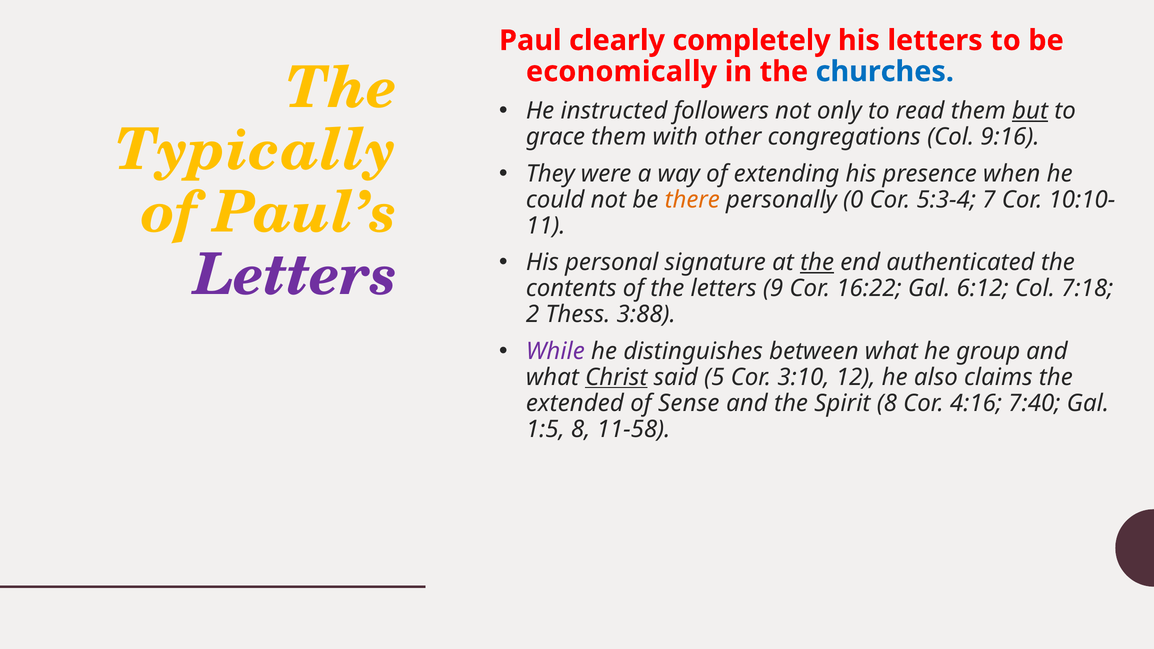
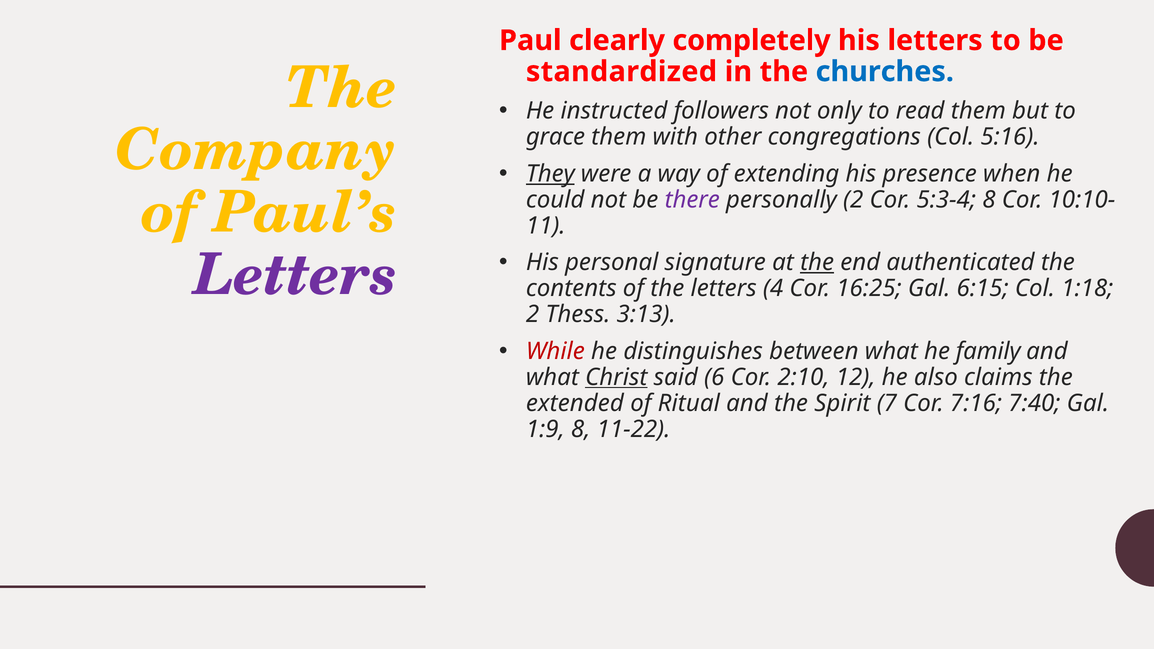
economically: economically -> standardized
but underline: present -> none
9:16: 9:16 -> 5:16
Typically: Typically -> Company
They underline: none -> present
there colour: orange -> purple
personally 0: 0 -> 2
5:3-4 7: 7 -> 8
9: 9 -> 4
16:22: 16:22 -> 16:25
6:12: 6:12 -> 6:15
7:18: 7:18 -> 1:18
3:88: 3:88 -> 3:13
While colour: purple -> red
group: group -> family
5: 5 -> 6
3:10: 3:10 -> 2:10
Sense: Sense -> Ritual
Spirit 8: 8 -> 7
4:16: 4:16 -> 7:16
1:5: 1:5 -> 1:9
11-58: 11-58 -> 11-22
